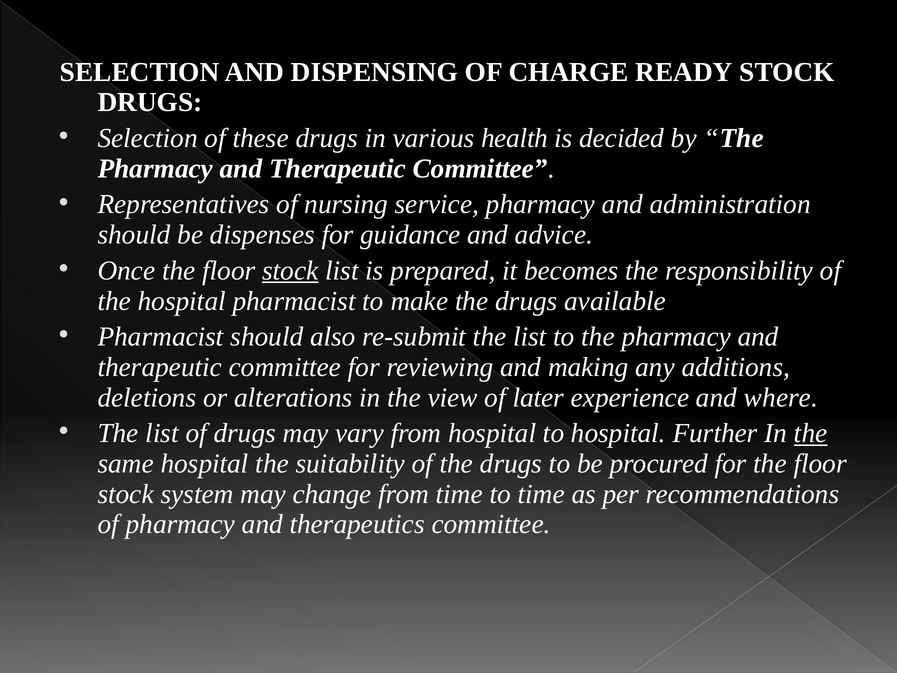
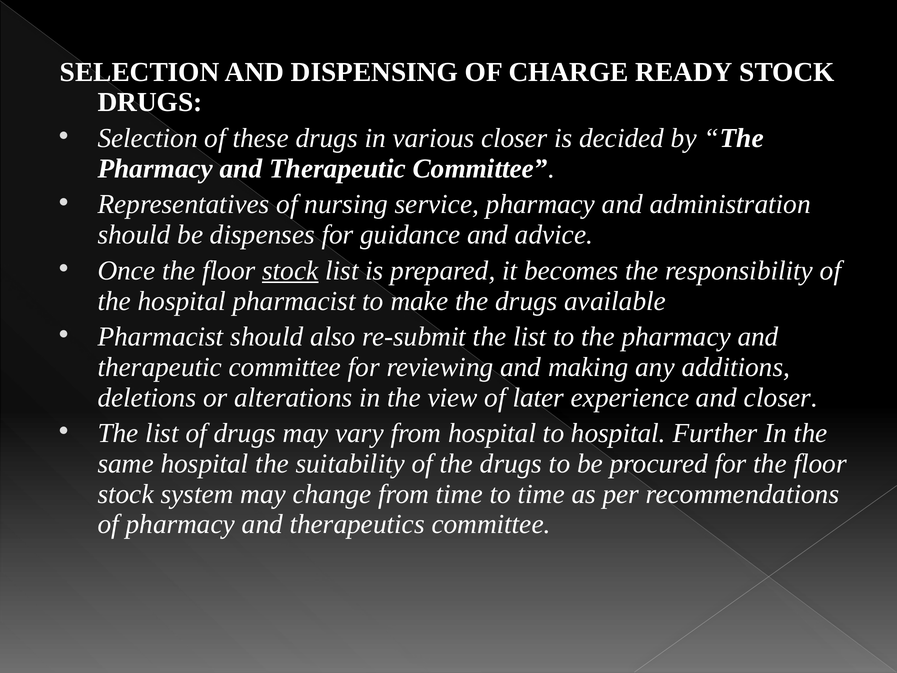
various health: health -> closer
and where: where -> closer
the at (811, 433) underline: present -> none
